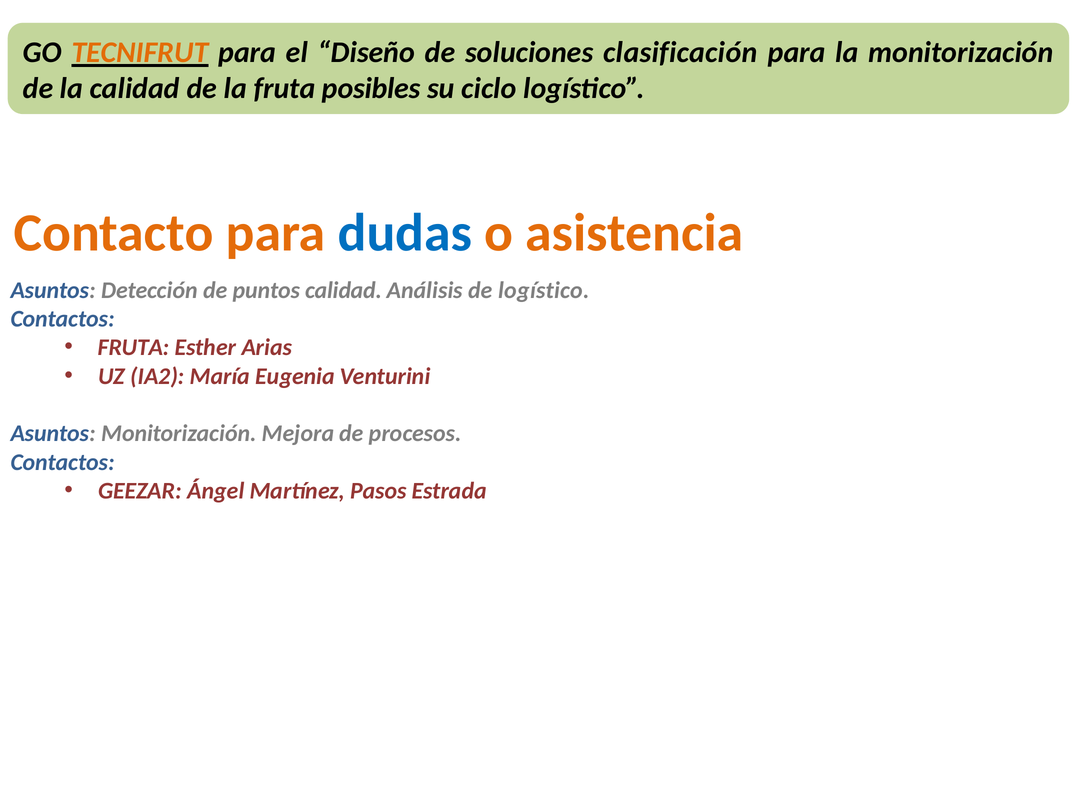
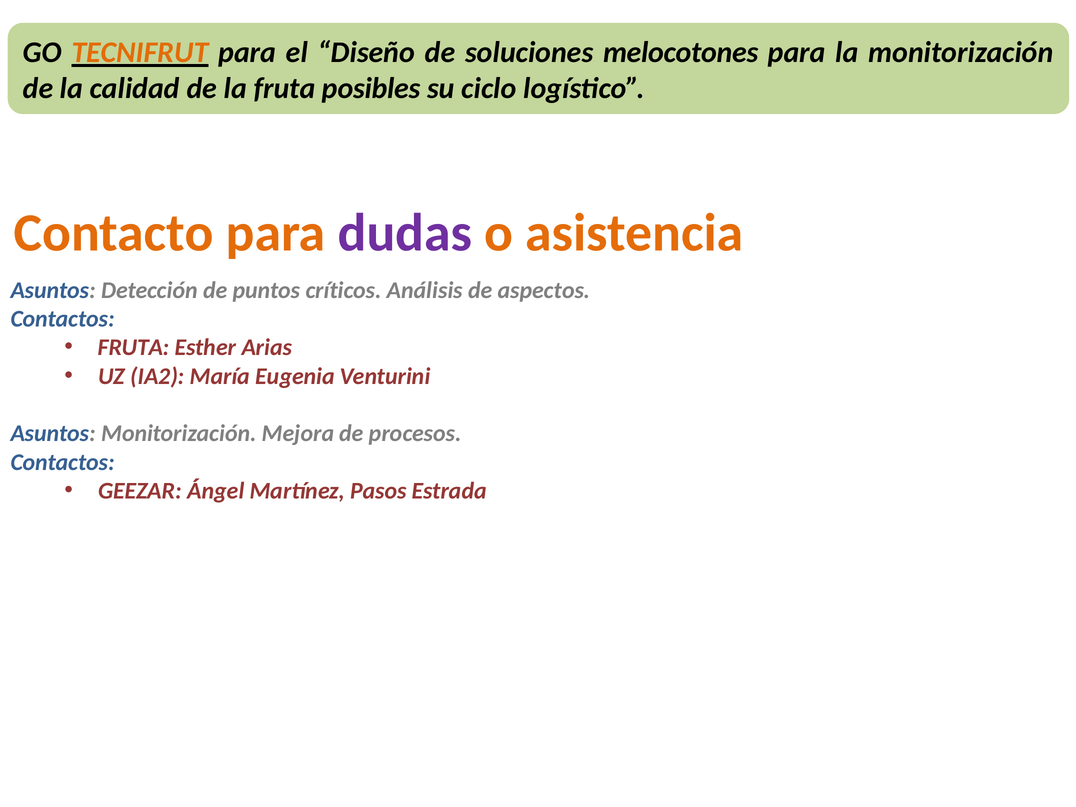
clasificación: clasificación -> melocotones
dudas colour: blue -> purple
puntos calidad: calidad -> críticos
de logístico: logístico -> aspectos
